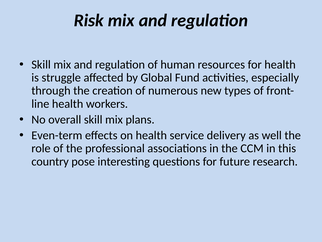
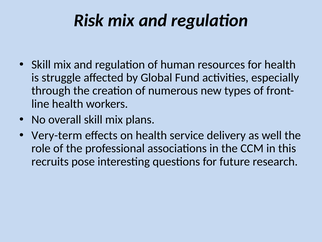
Even-term: Even-term -> Very-term
country: country -> recruits
